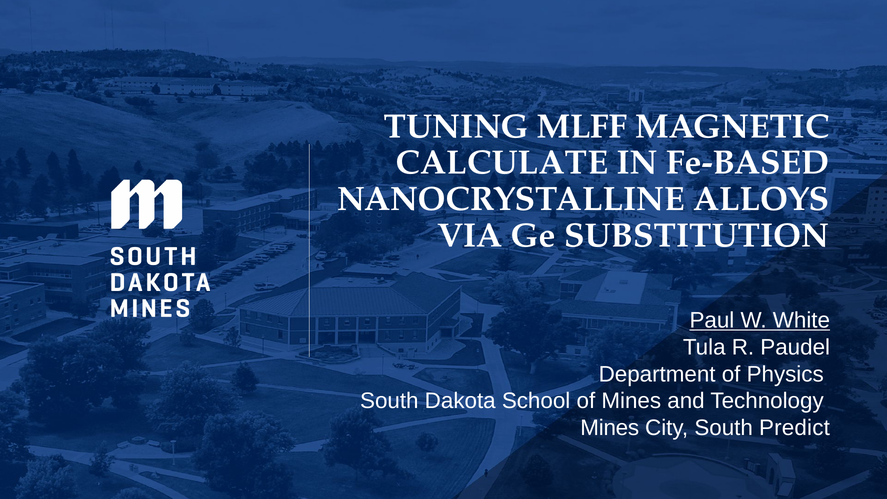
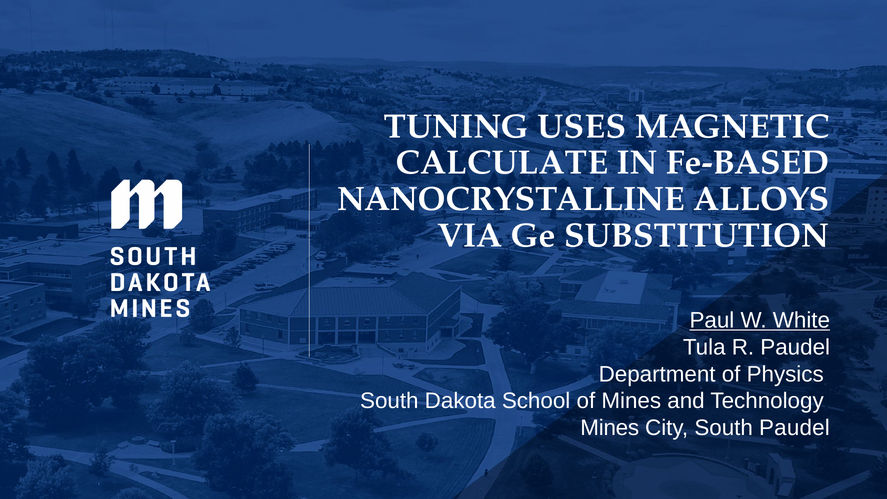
MLFF: MLFF -> USES
South Predict: Predict -> Paudel
